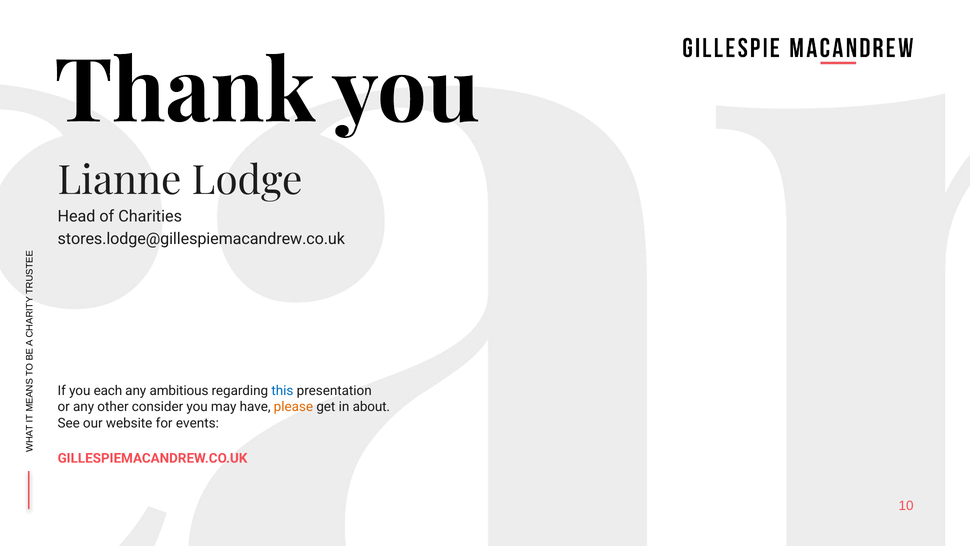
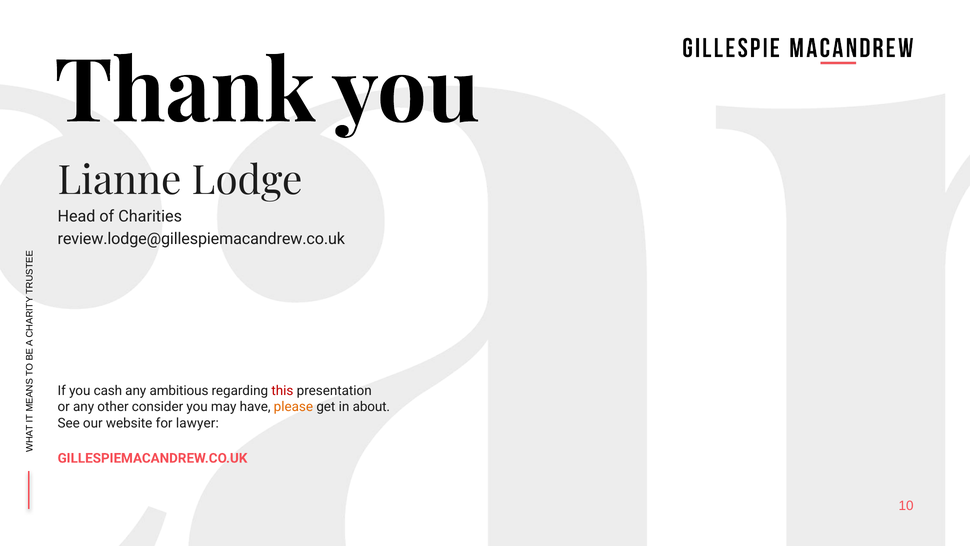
stores.lodge@gillespiemacandrew.co.uk: stores.lodge@gillespiemacandrew.co.uk -> review.lodge@gillespiemacandrew.co.uk
each: each -> cash
this colour: blue -> red
events: events -> lawyer
